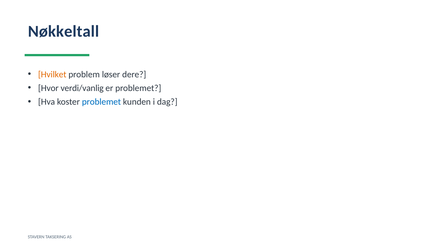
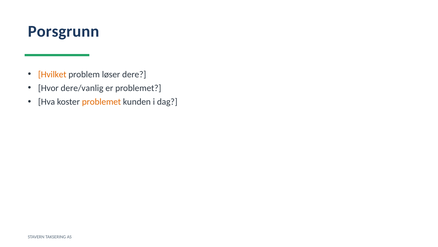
Nøkkeltall: Nøkkeltall -> Porsgrunn
verdi/vanlig: verdi/vanlig -> dere/vanlig
problemet at (101, 102) colour: blue -> orange
